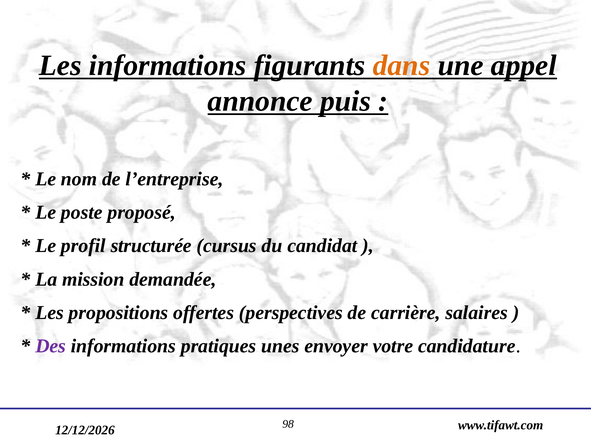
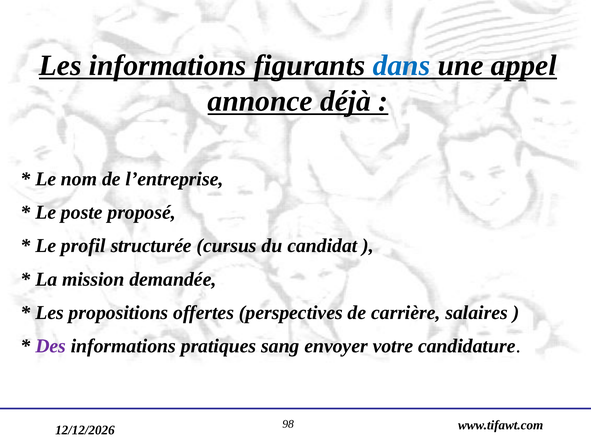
dans colour: orange -> blue
puis: puis -> déjà
unes: unes -> sang
